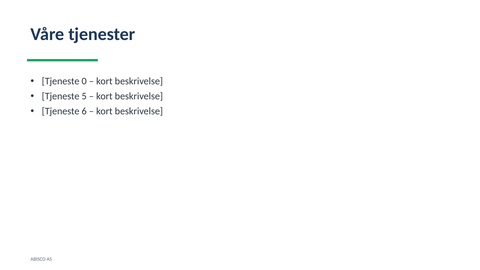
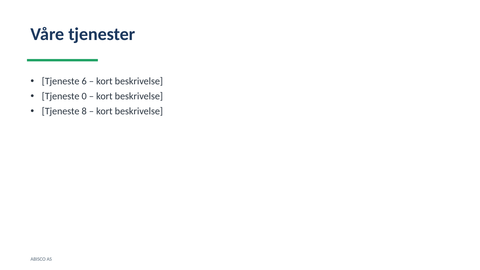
0: 0 -> 6
5: 5 -> 0
6: 6 -> 8
